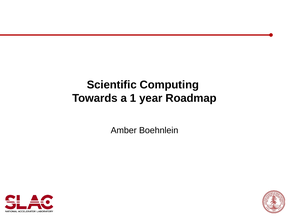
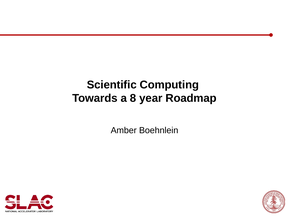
1: 1 -> 8
